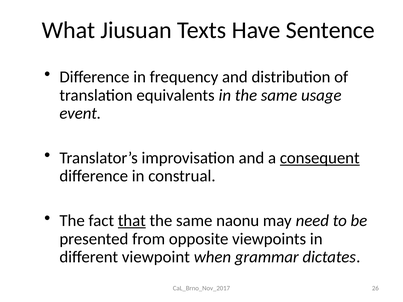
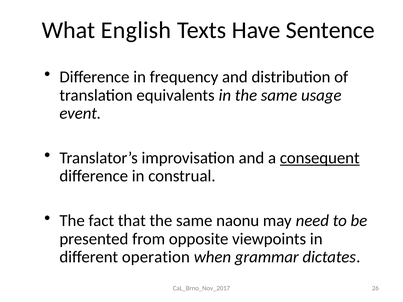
Jiusuan: Jiusuan -> English
that underline: present -> none
viewpoint: viewpoint -> operation
